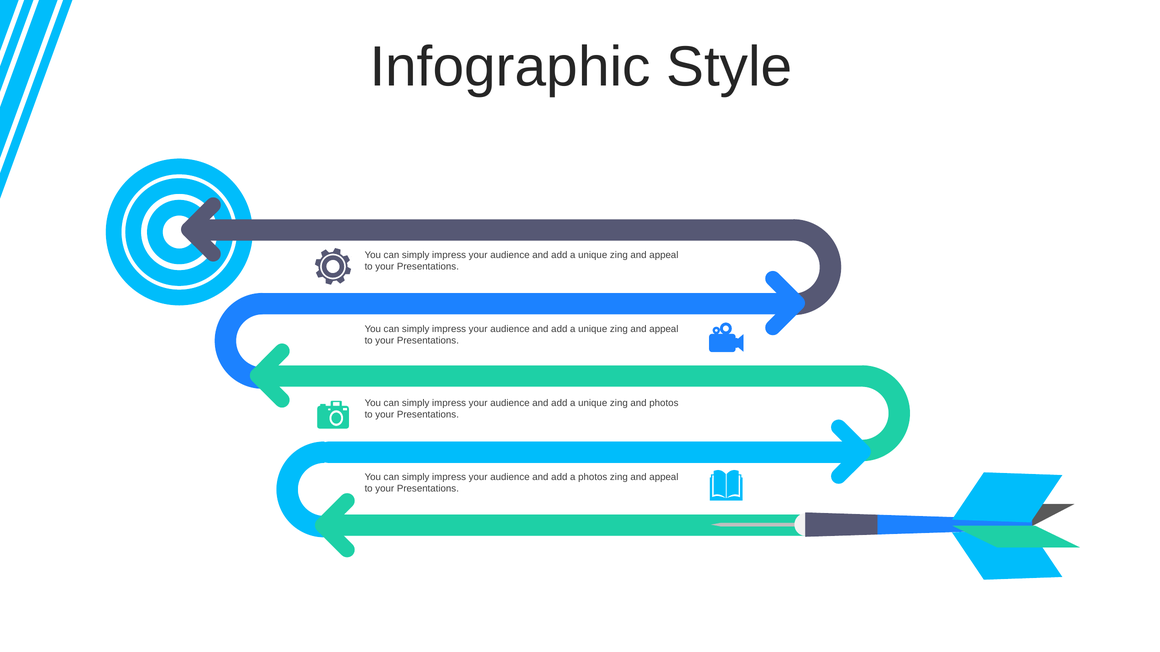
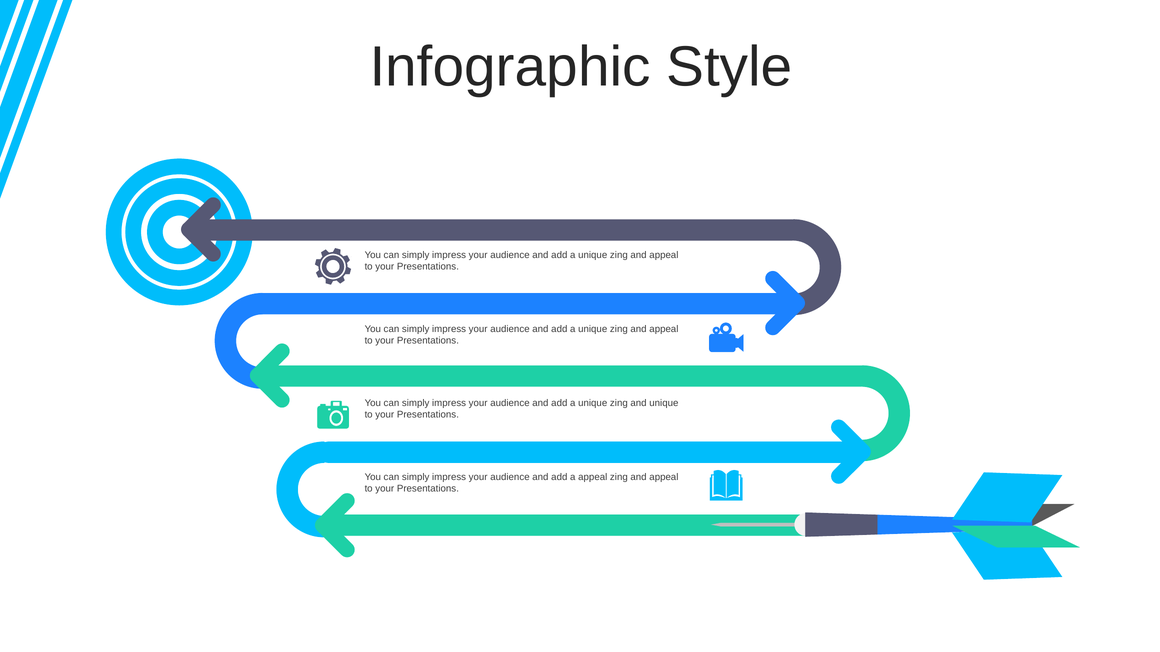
and photos: photos -> unique
a photos: photos -> appeal
